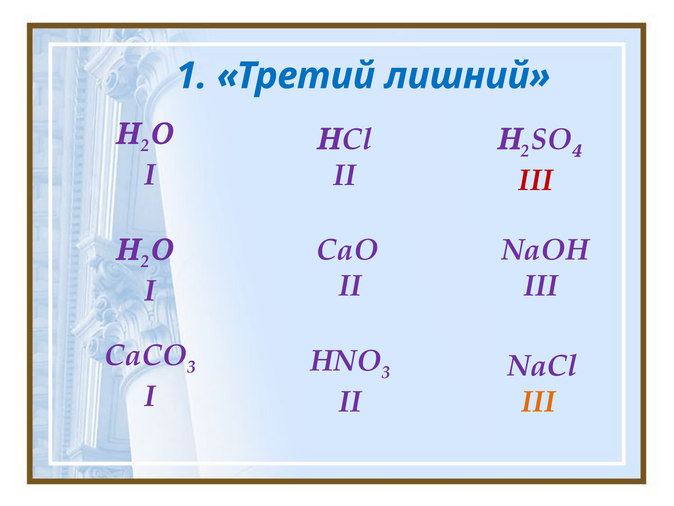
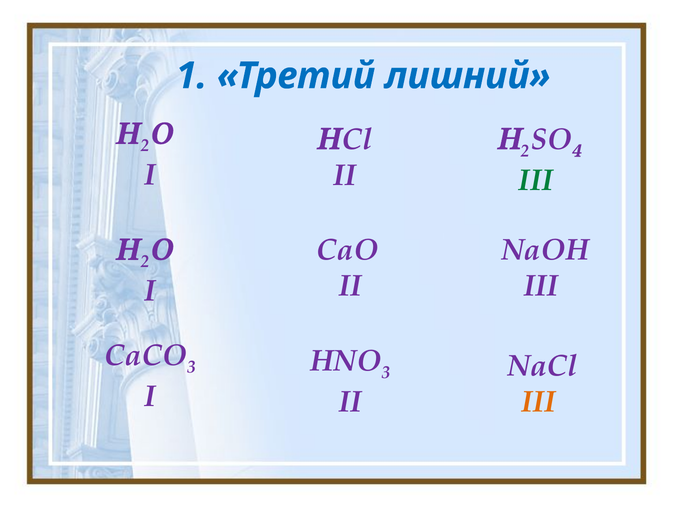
III at (536, 180) colour: red -> green
